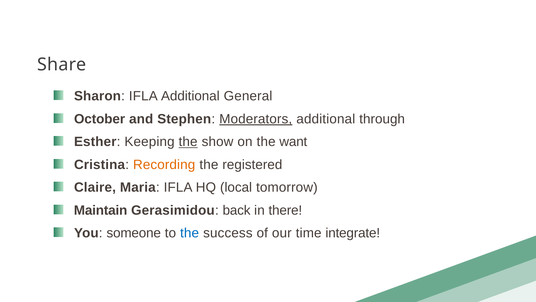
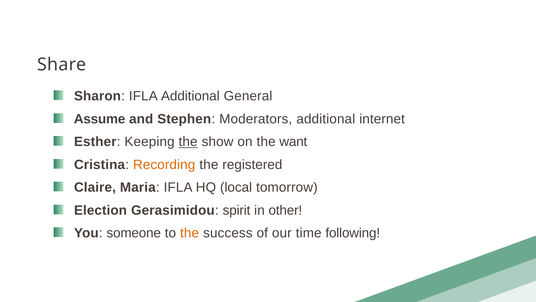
October: October -> Assume
Moderators underline: present -> none
through: through -> internet
Maintain: Maintain -> Election
back: back -> spirit
there: there -> other
the at (190, 233) colour: blue -> orange
integrate: integrate -> following
